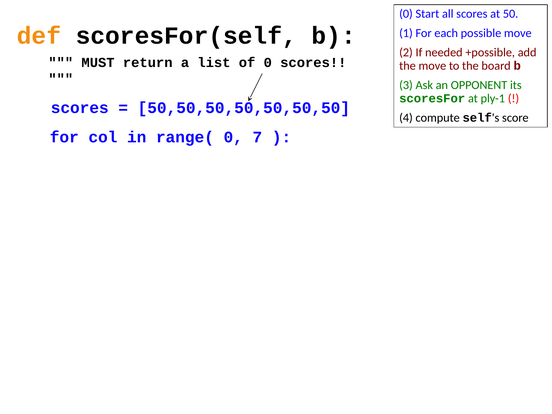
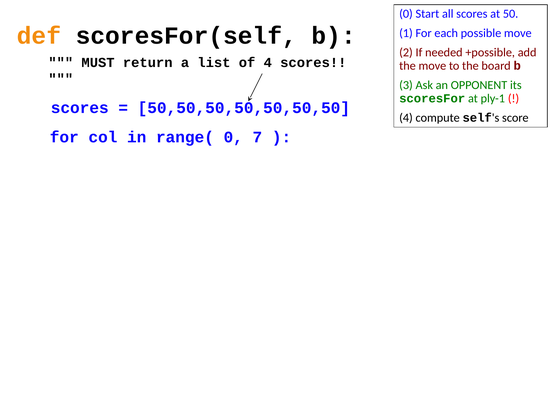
of 0: 0 -> 4
